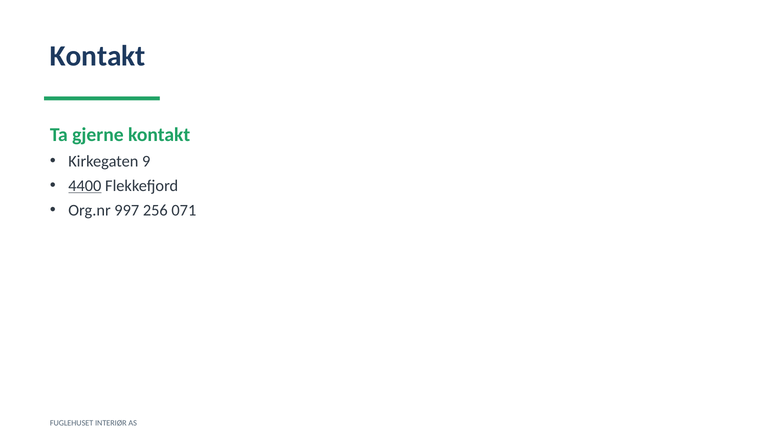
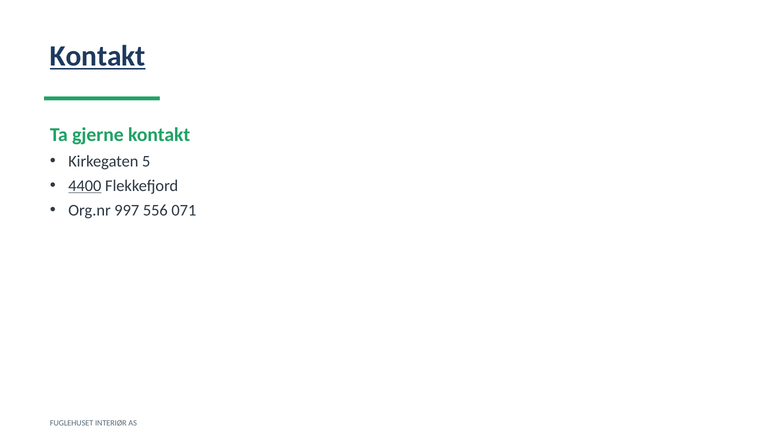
Kontakt at (98, 56) underline: none -> present
9: 9 -> 5
256: 256 -> 556
